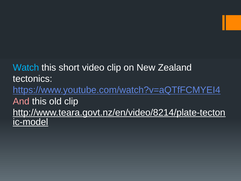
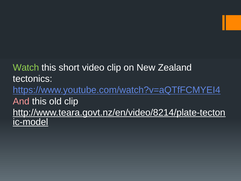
Watch colour: light blue -> light green
